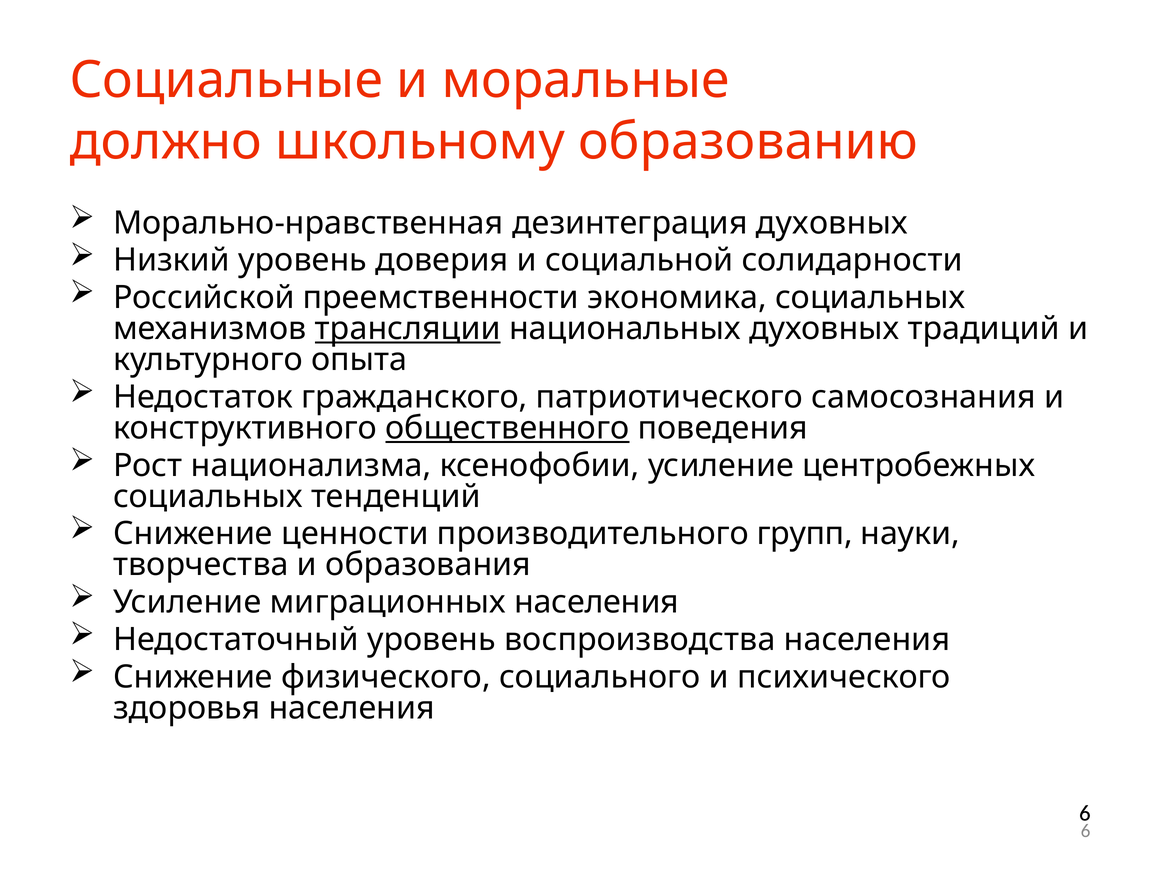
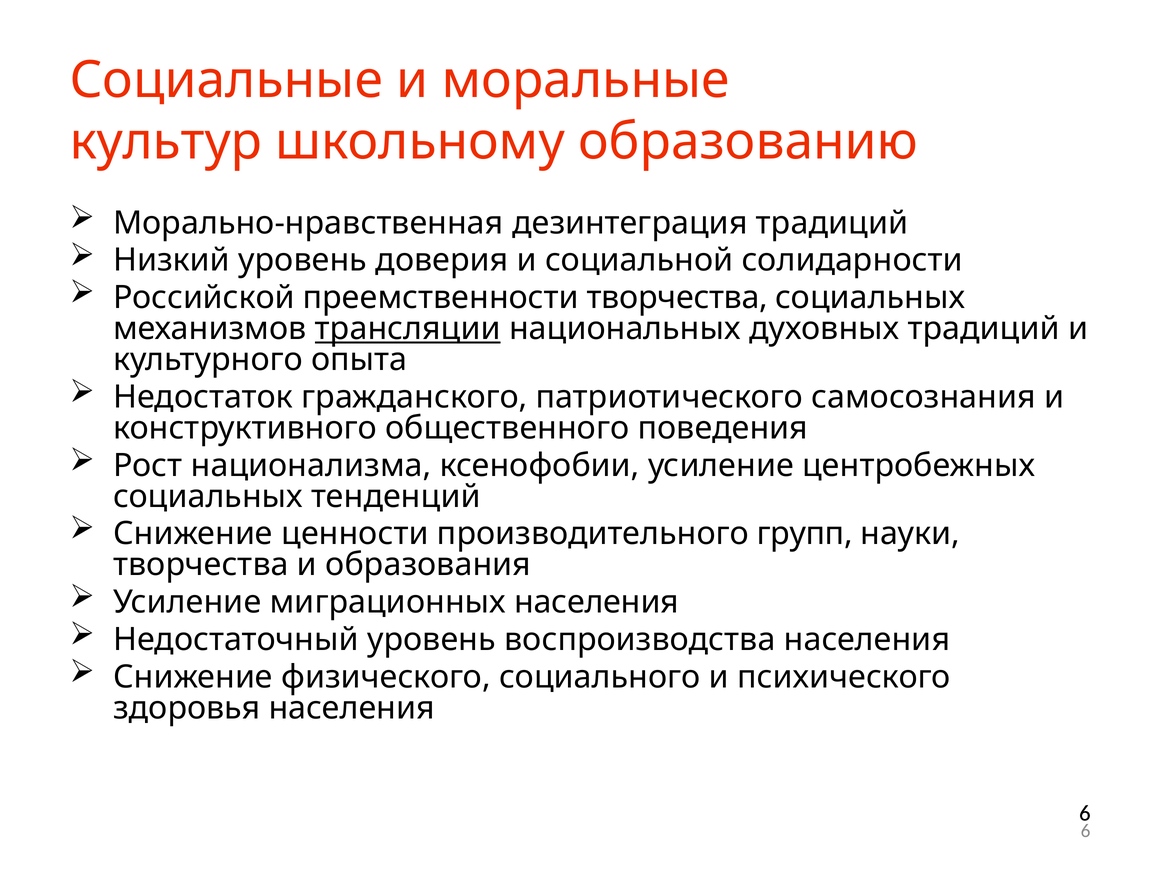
должно: должно -> культур
дезинтеграция духовных: духовных -> традиций
преемственности экономика: экономика -> творчества
общественного underline: present -> none
